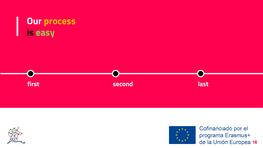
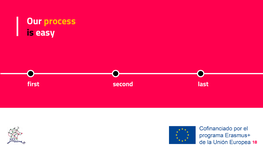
easy colour: light green -> white
